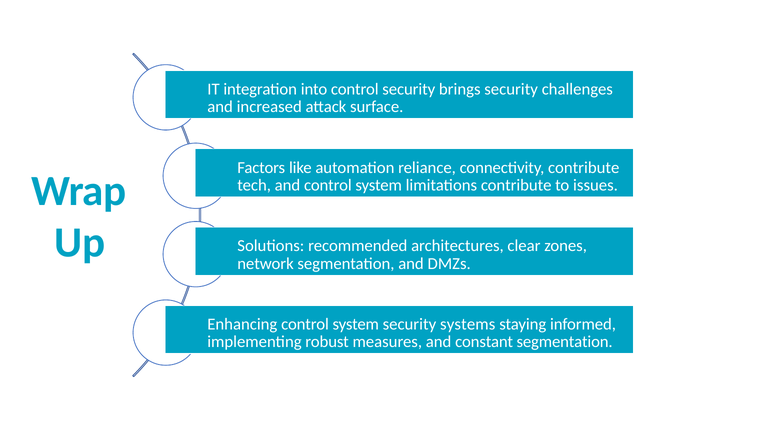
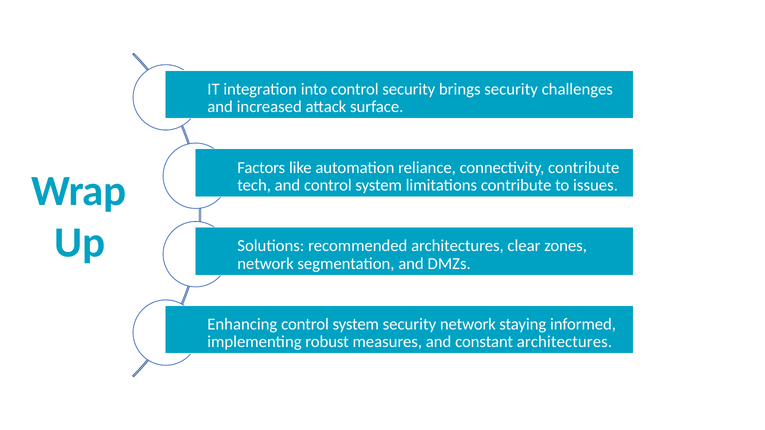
security systems: systems -> network
constant segmentation: segmentation -> architectures
